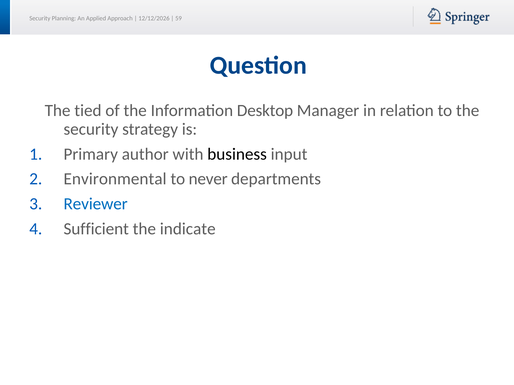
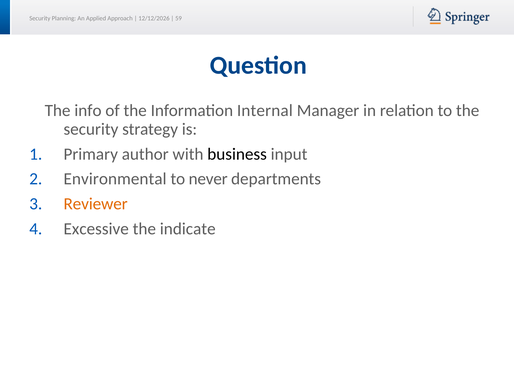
tied: tied -> info
Desktop: Desktop -> Internal
Reviewer colour: blue -> orange
Sufficient: Sufficient -> Excessive
